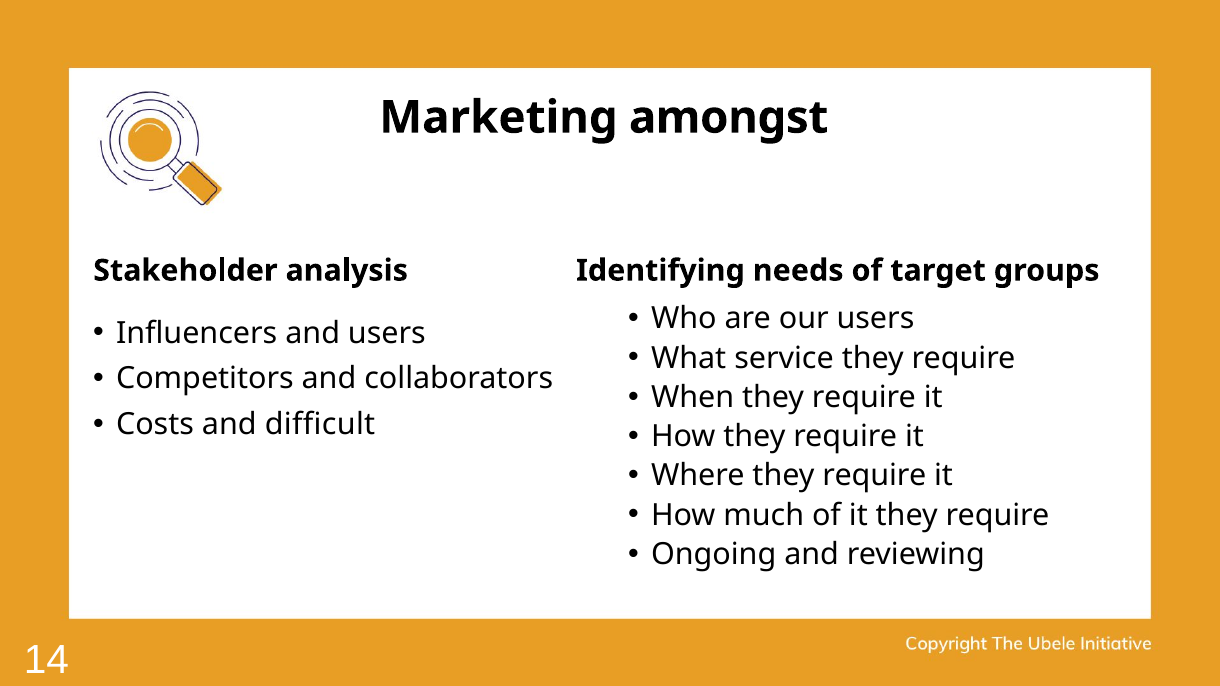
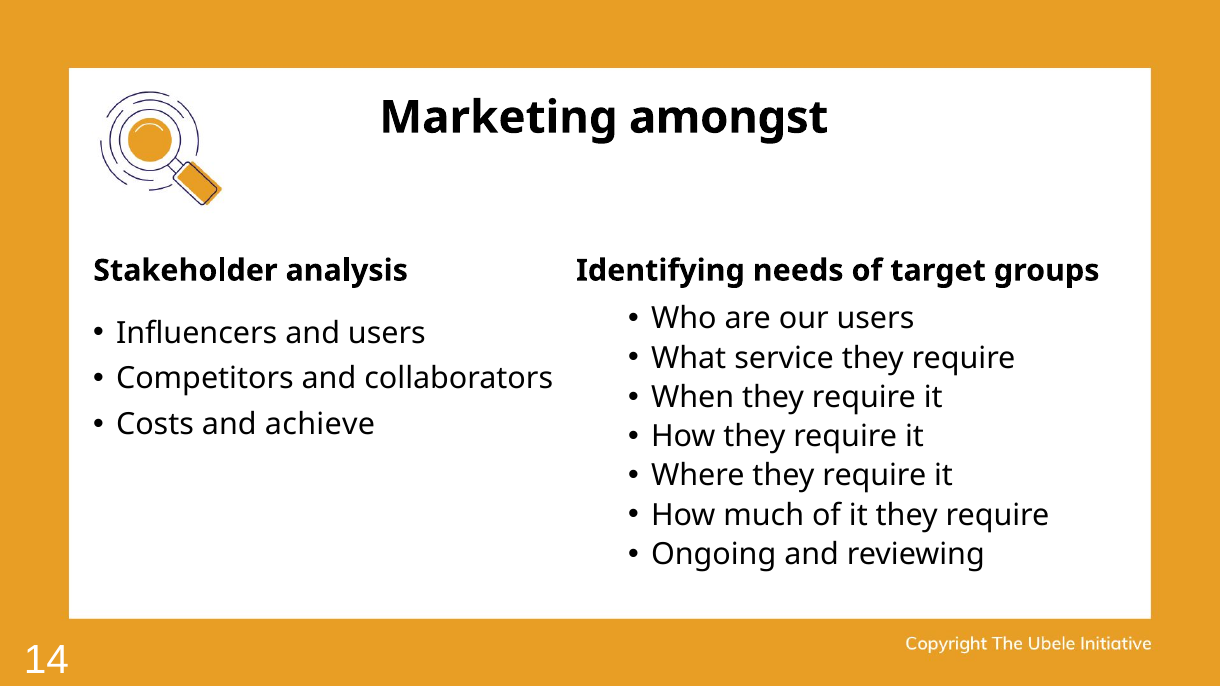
difficult: difficult -> achieve
